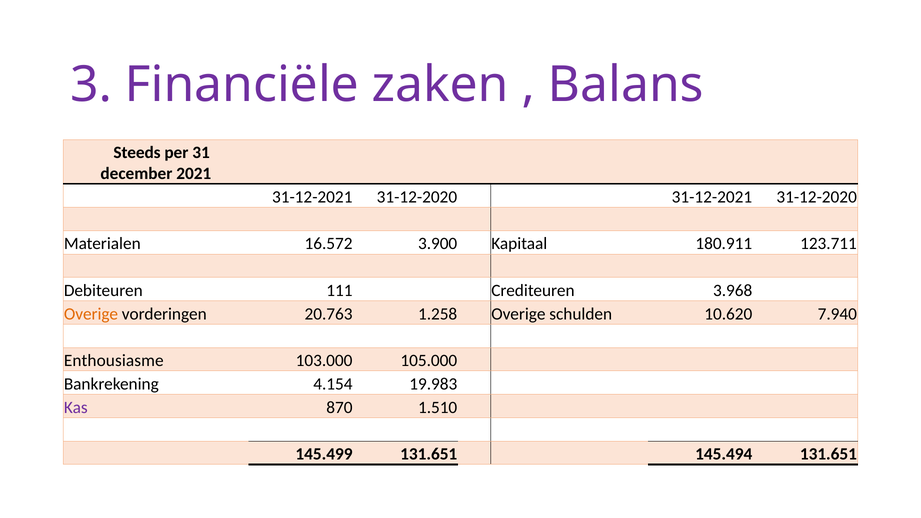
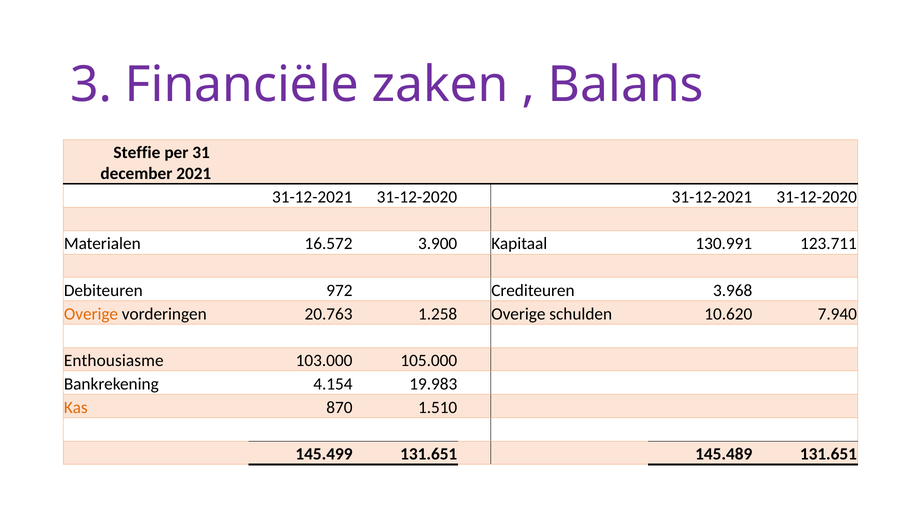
Steeds: Steeds -> Steffie
180.911: 180.911 -> 130.991
111: 111 -> 972
Kas colour: purple -> orange
145.494: 145.494 -> 145.489
